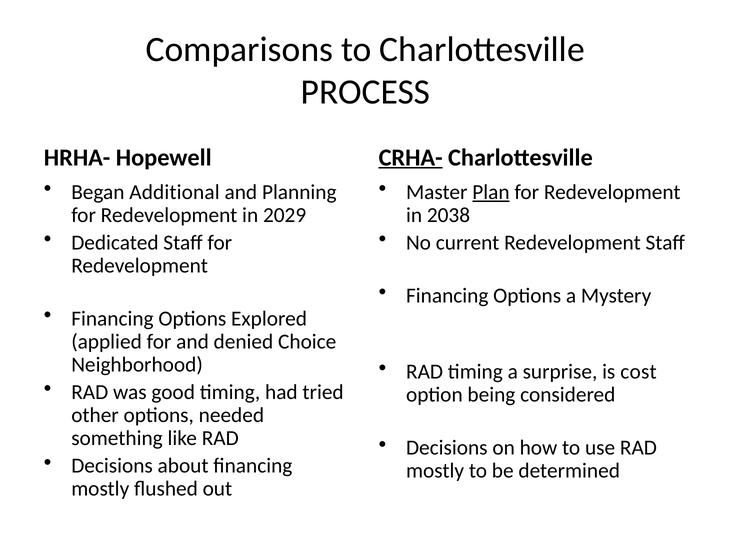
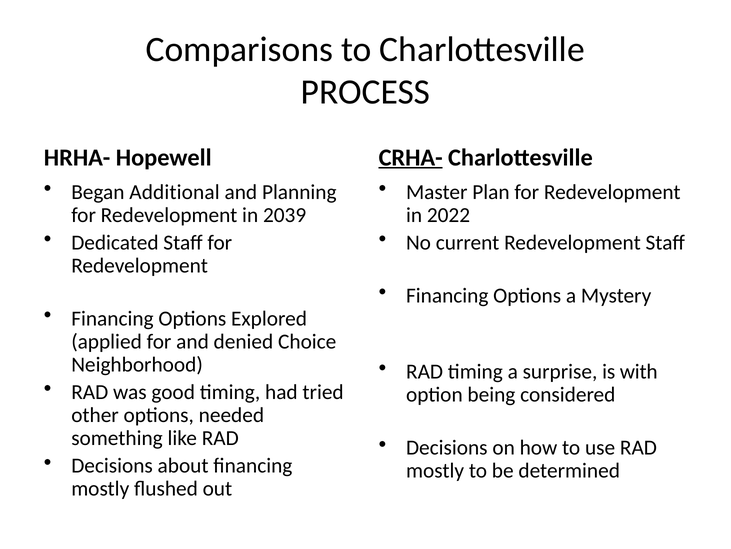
Plan underline: present -> none
2029: 2029 -> 2039
2038: 2038 -> 2022
cost: cost -> with
